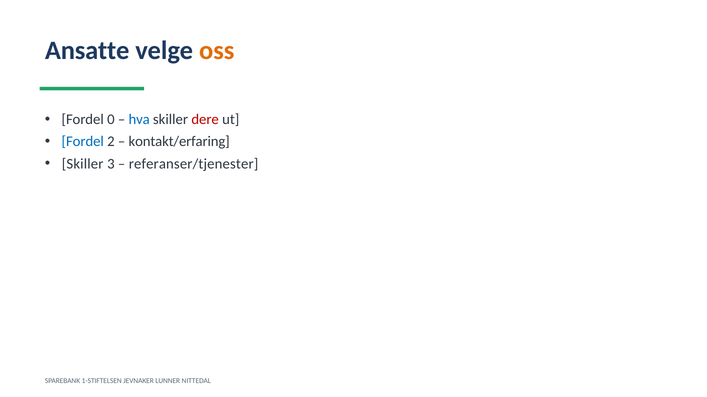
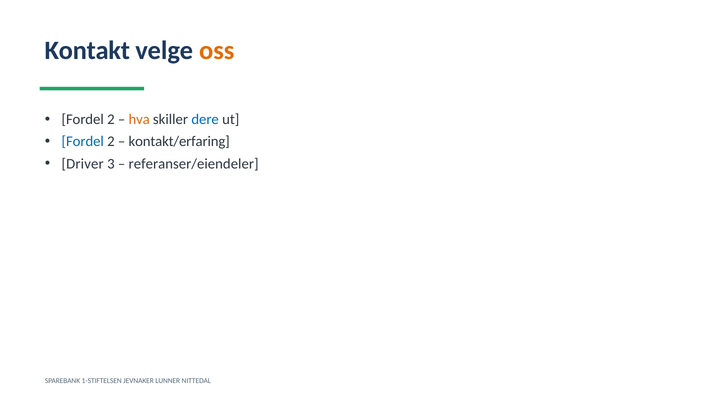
Ansatte: Ansatte -> Kontakt
0 at (111, 120): 0 -> 2
hva colour: blue -> orange
dere colour: red -> blue
Skiller at (83, 164): Skiller -> Driver
referanser/tjenester: referanser/tjenester -> referanser/eiendeler
